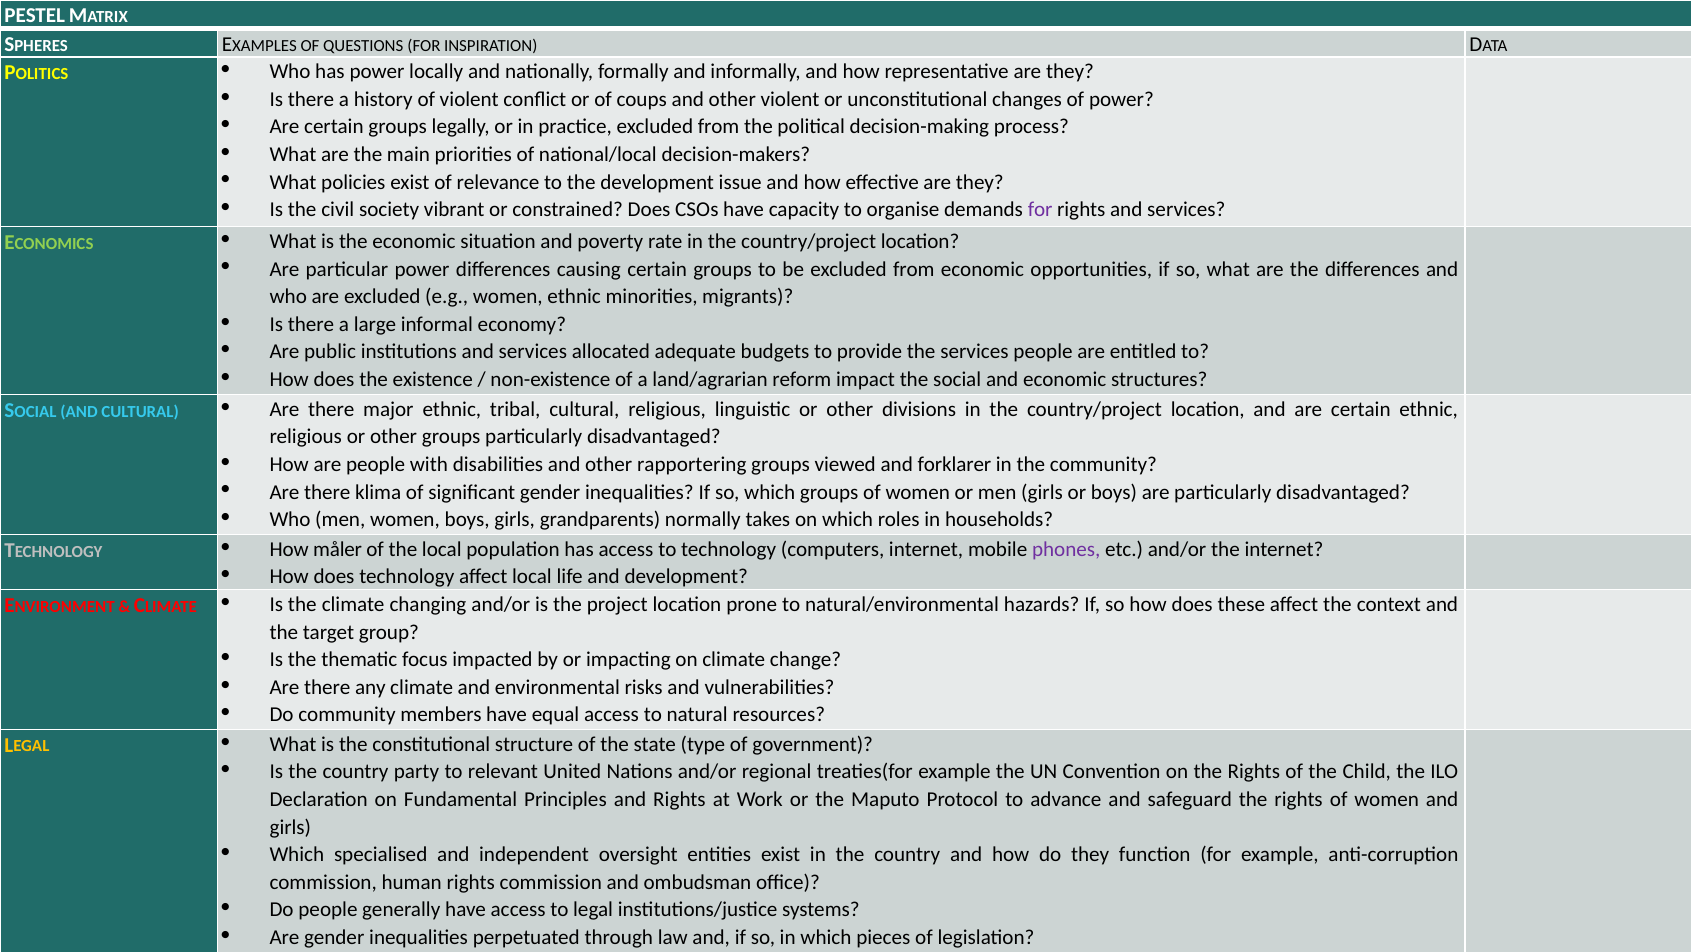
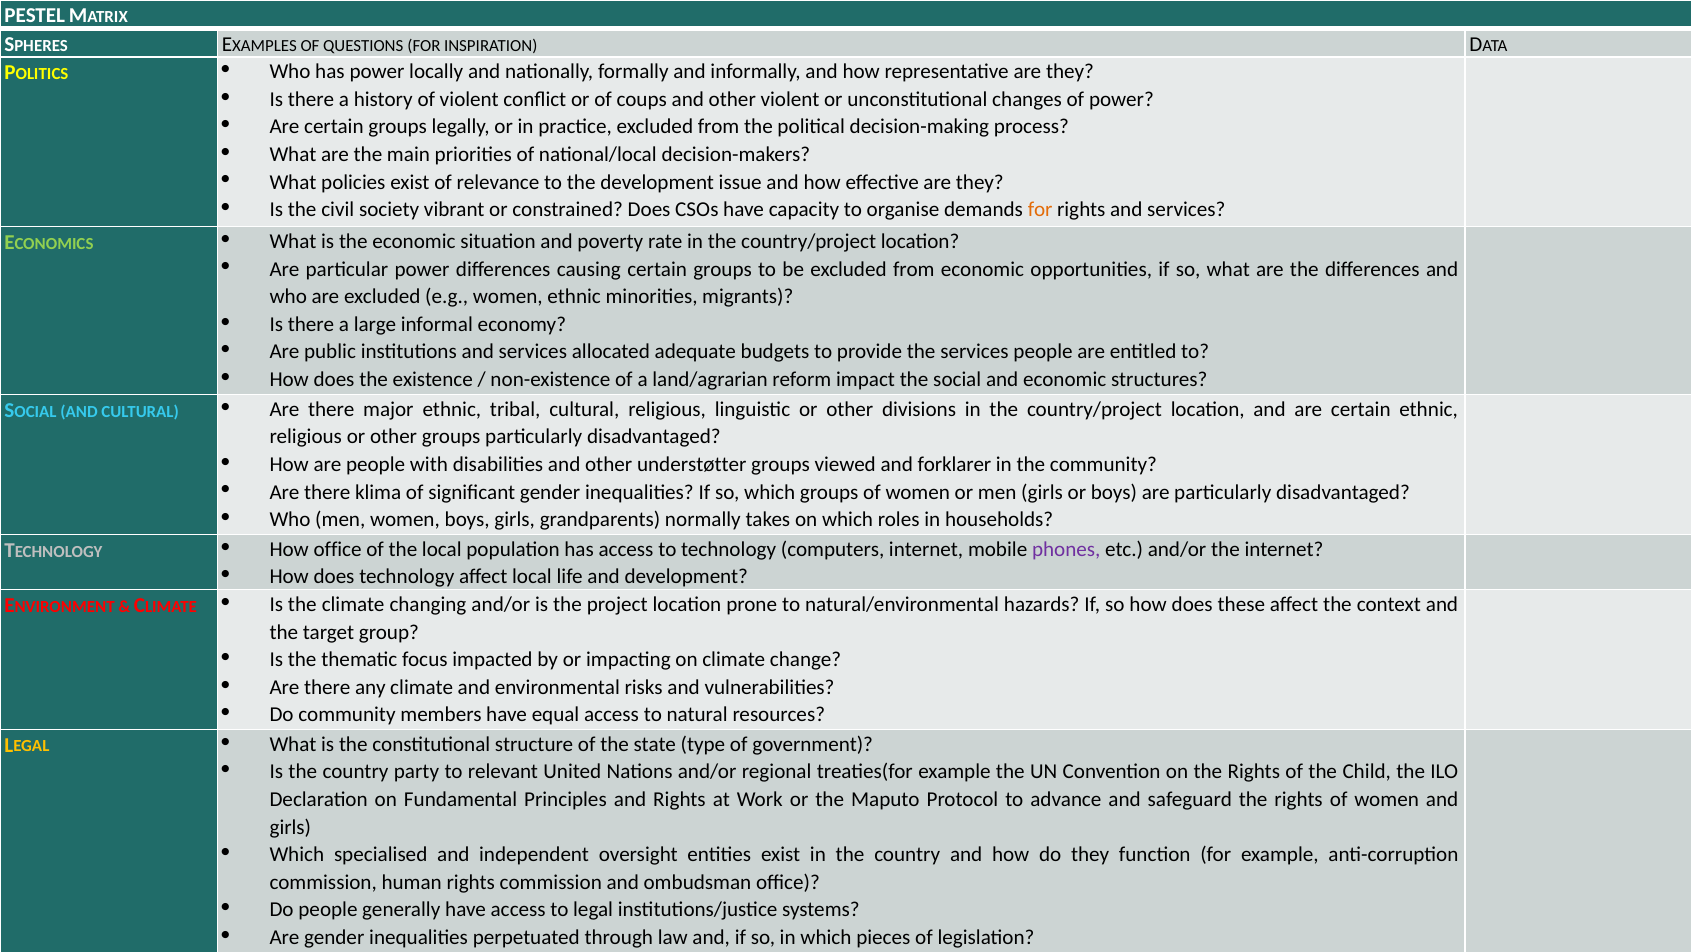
for at (1040, 210) colour: purple -> orange
rapportering: rapportering -> understøtter
How måler: måler -> office
